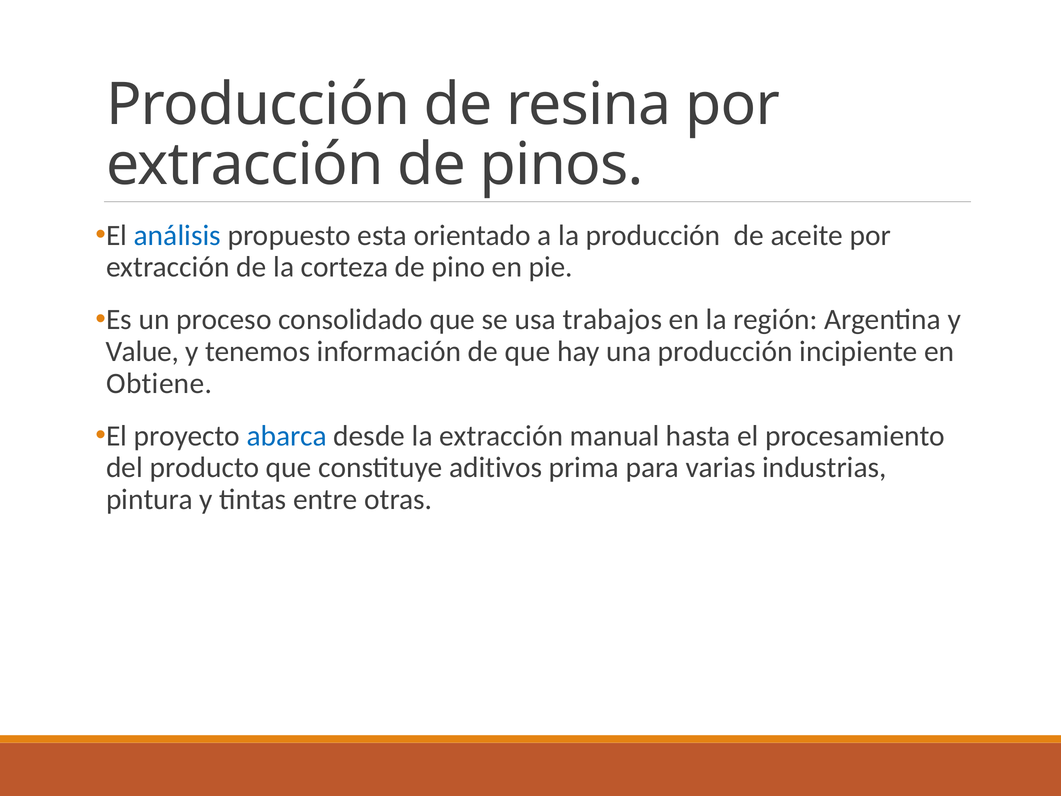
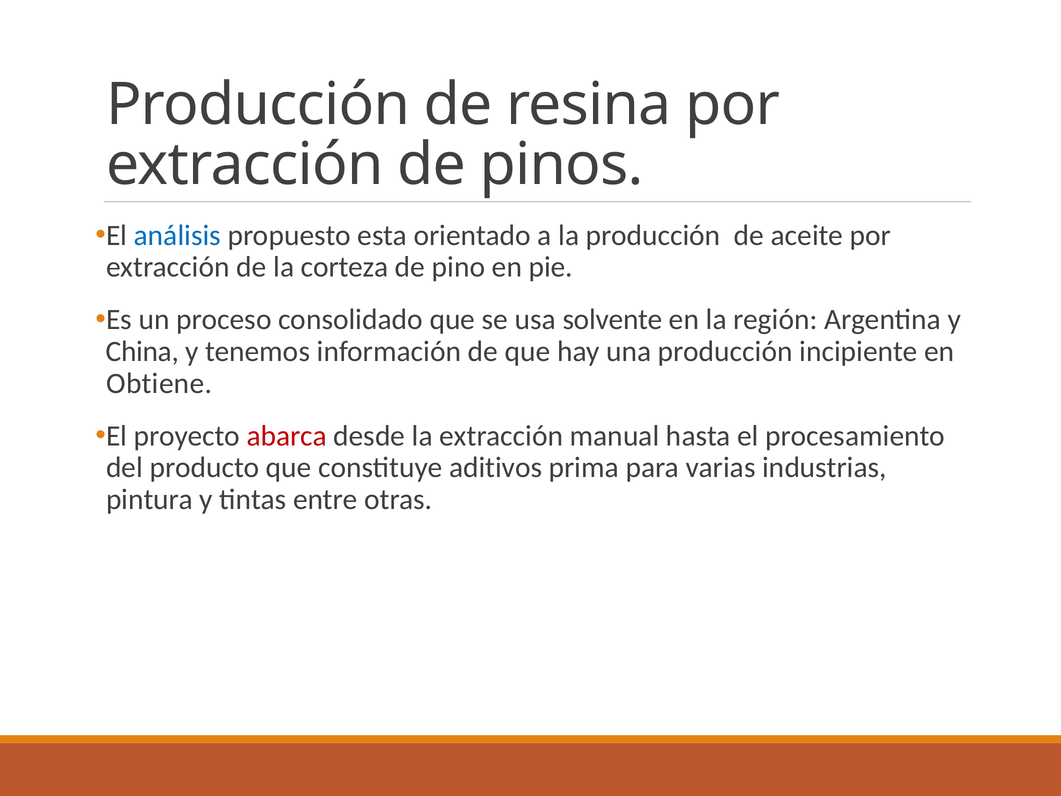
trabajos: trabajos -> solvente
Value: Value -> China
abarca colour: blue -> red
